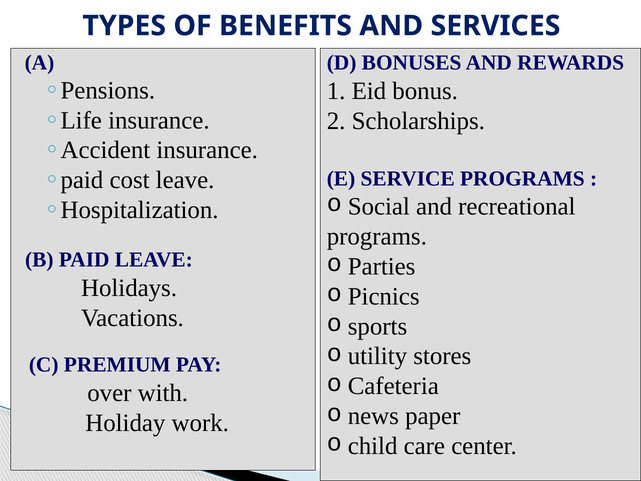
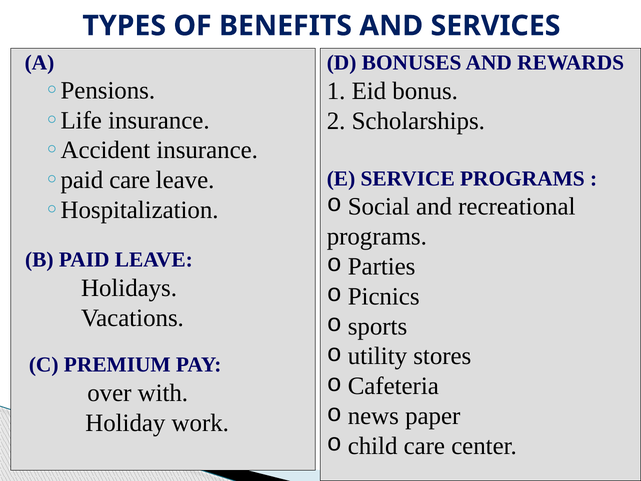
cost at (130, 180): cost -> care
